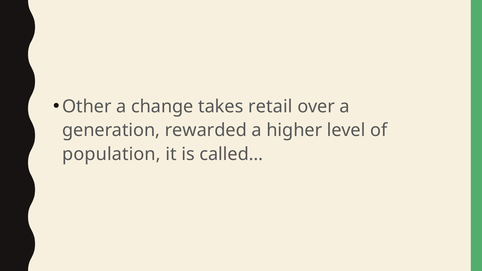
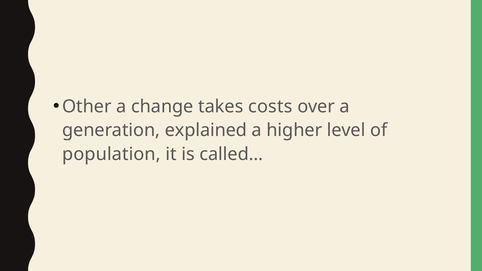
retail: retail -> costs
rewarded: rewarded -> explained
